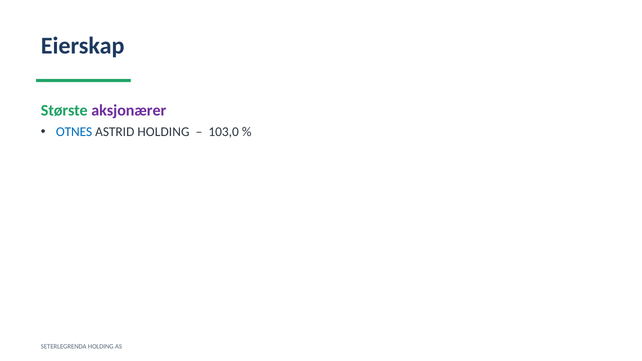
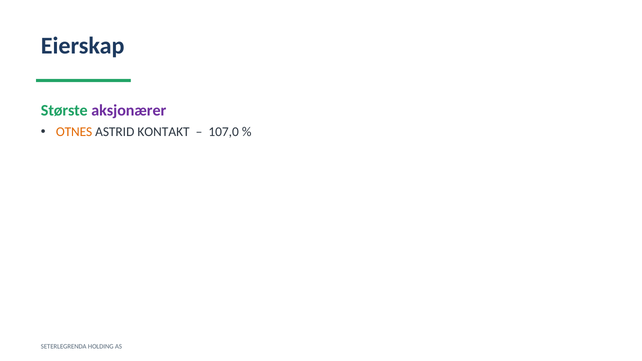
OTNES colour: blue -> orange
ASTRID HOLDING: HOLDING -> KONTAKT
103,0: 103,0 -> 107,0
